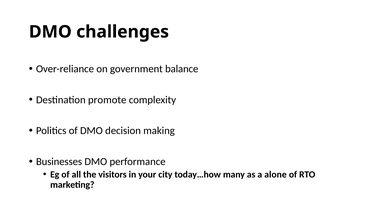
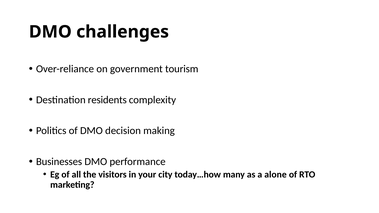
balance: balance -> tourism
promote: promote -> residents
